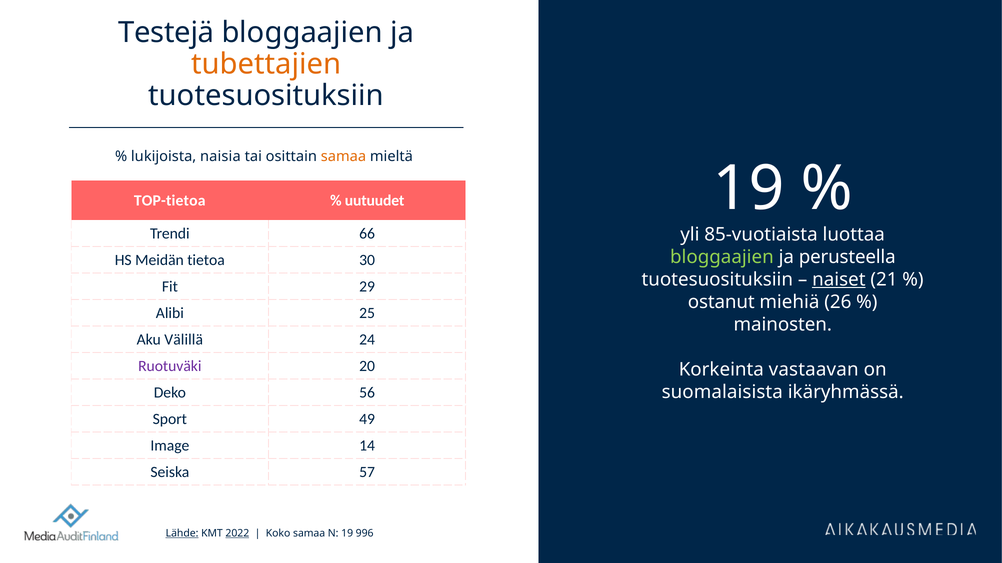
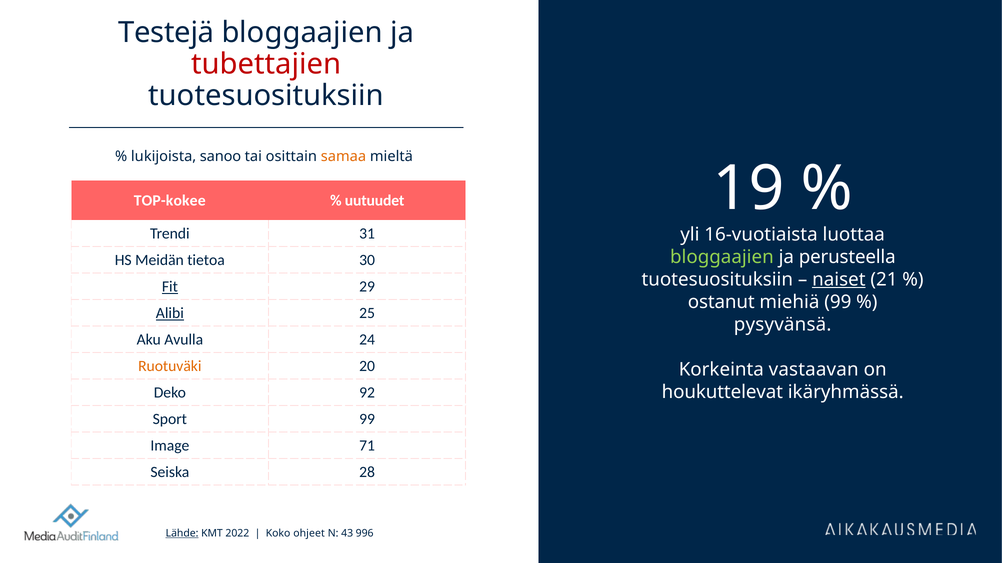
tubettajien colour: orange -> red
naisia: naisia -> sanoo
TOP-tietoa: TOP-tietoa -> TOP-kokee
66: 66 -> 31
85-vuotiaista: 85-vuotiaista -> 16-vuotiaista
Fit underline: none -> present
miehiä 26: 26 -> 99
Alibi underline: none -> present
mainosten: mainosten -> pysyvänsä
Välillä: Välillä -> Avulla
Ruotuväki colour: purple -> orange
56: 56 -> 92
suomalaisista: suomalaisista -> houkuttelevat
Sport 49: 49 -> 99
14: 14 -> 71
57: 57 -> 28
2022 underline: present -> none
Koko samaa: samaa -> ohjeet
N 19: 19 -> 43
